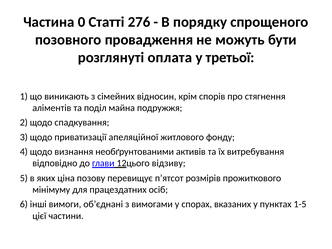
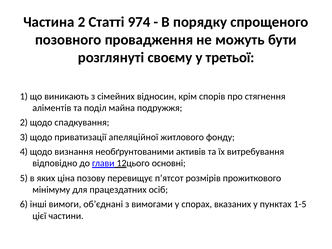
Частина 0: 0 -> 2
276: 276 -> 974
оплата: оплата -> своєму
відзиву: відзиву -> основні
